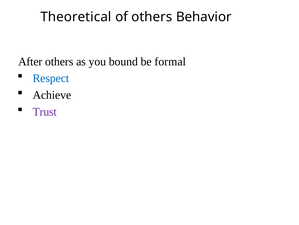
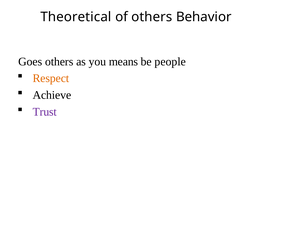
After: After -> Goes
bound: bound -> means
formal: formal -> people
Respect colour: blue -> orange
